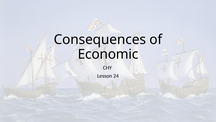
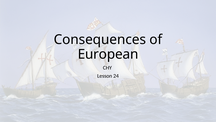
Economic: Economic -> European
